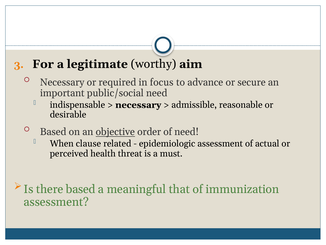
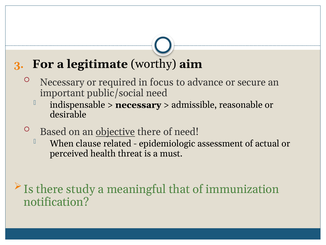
objective order: order -> there
there based: based -> study
assessment at (56, 202): assessment -> notification
